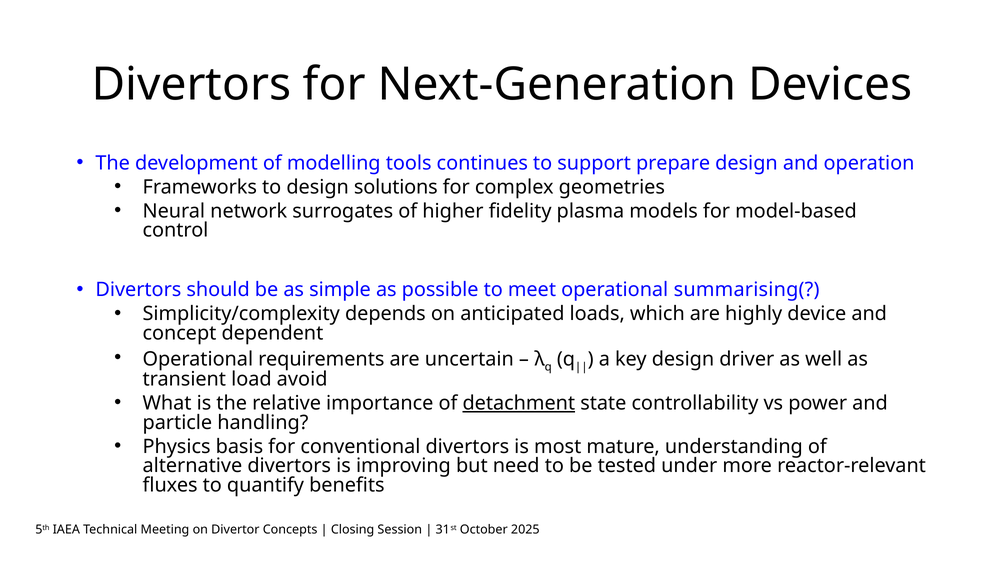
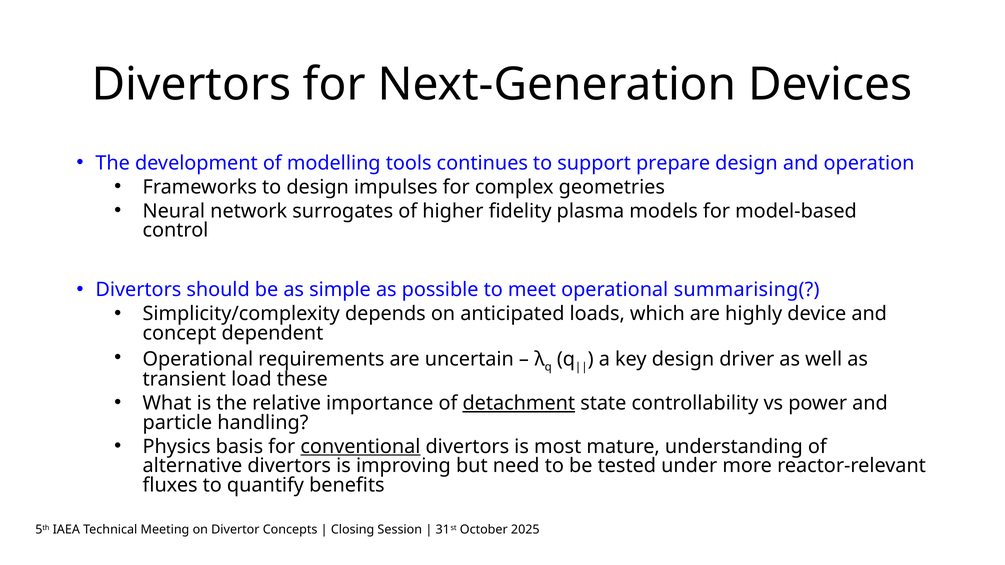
solutions: solutions -> impulses
avoid: avoid -> these
conventional underline: none -> present
